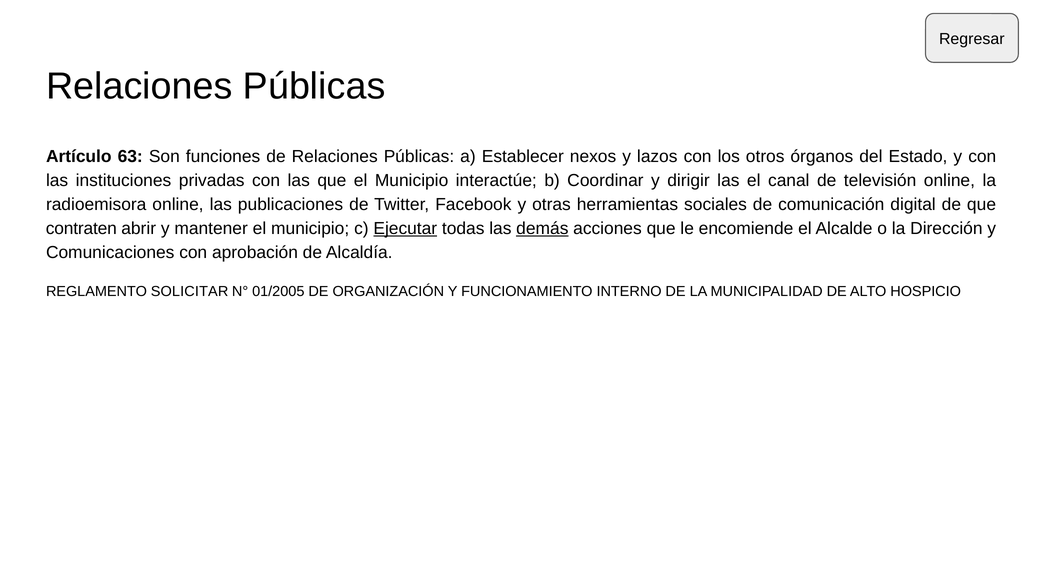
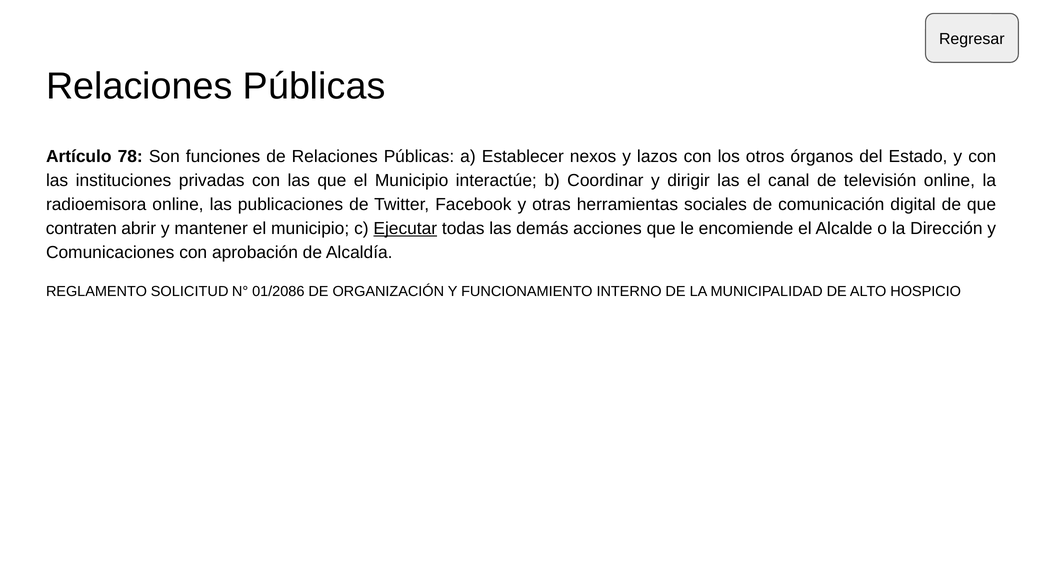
63: 63 -> 78
demás underline: present -> none
SOLICITAR: SOLICITAR -> SOLICITUD
01/2005: 01/2005 -> 01/2086
